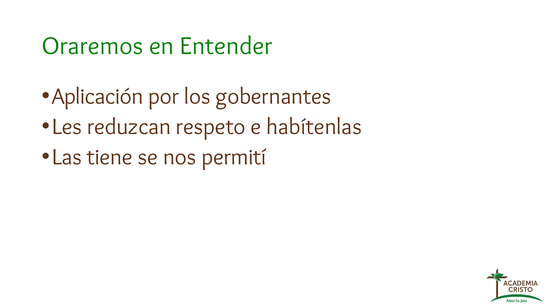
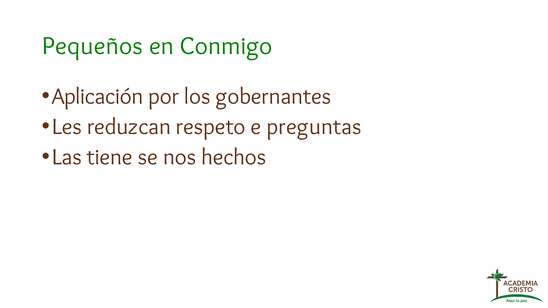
Oraremos: Oraremos -> Pequeños
Entender: Entender -> Conmigo
habítenlas: habítenlas -> preguntas
permití: permití -> hechos
